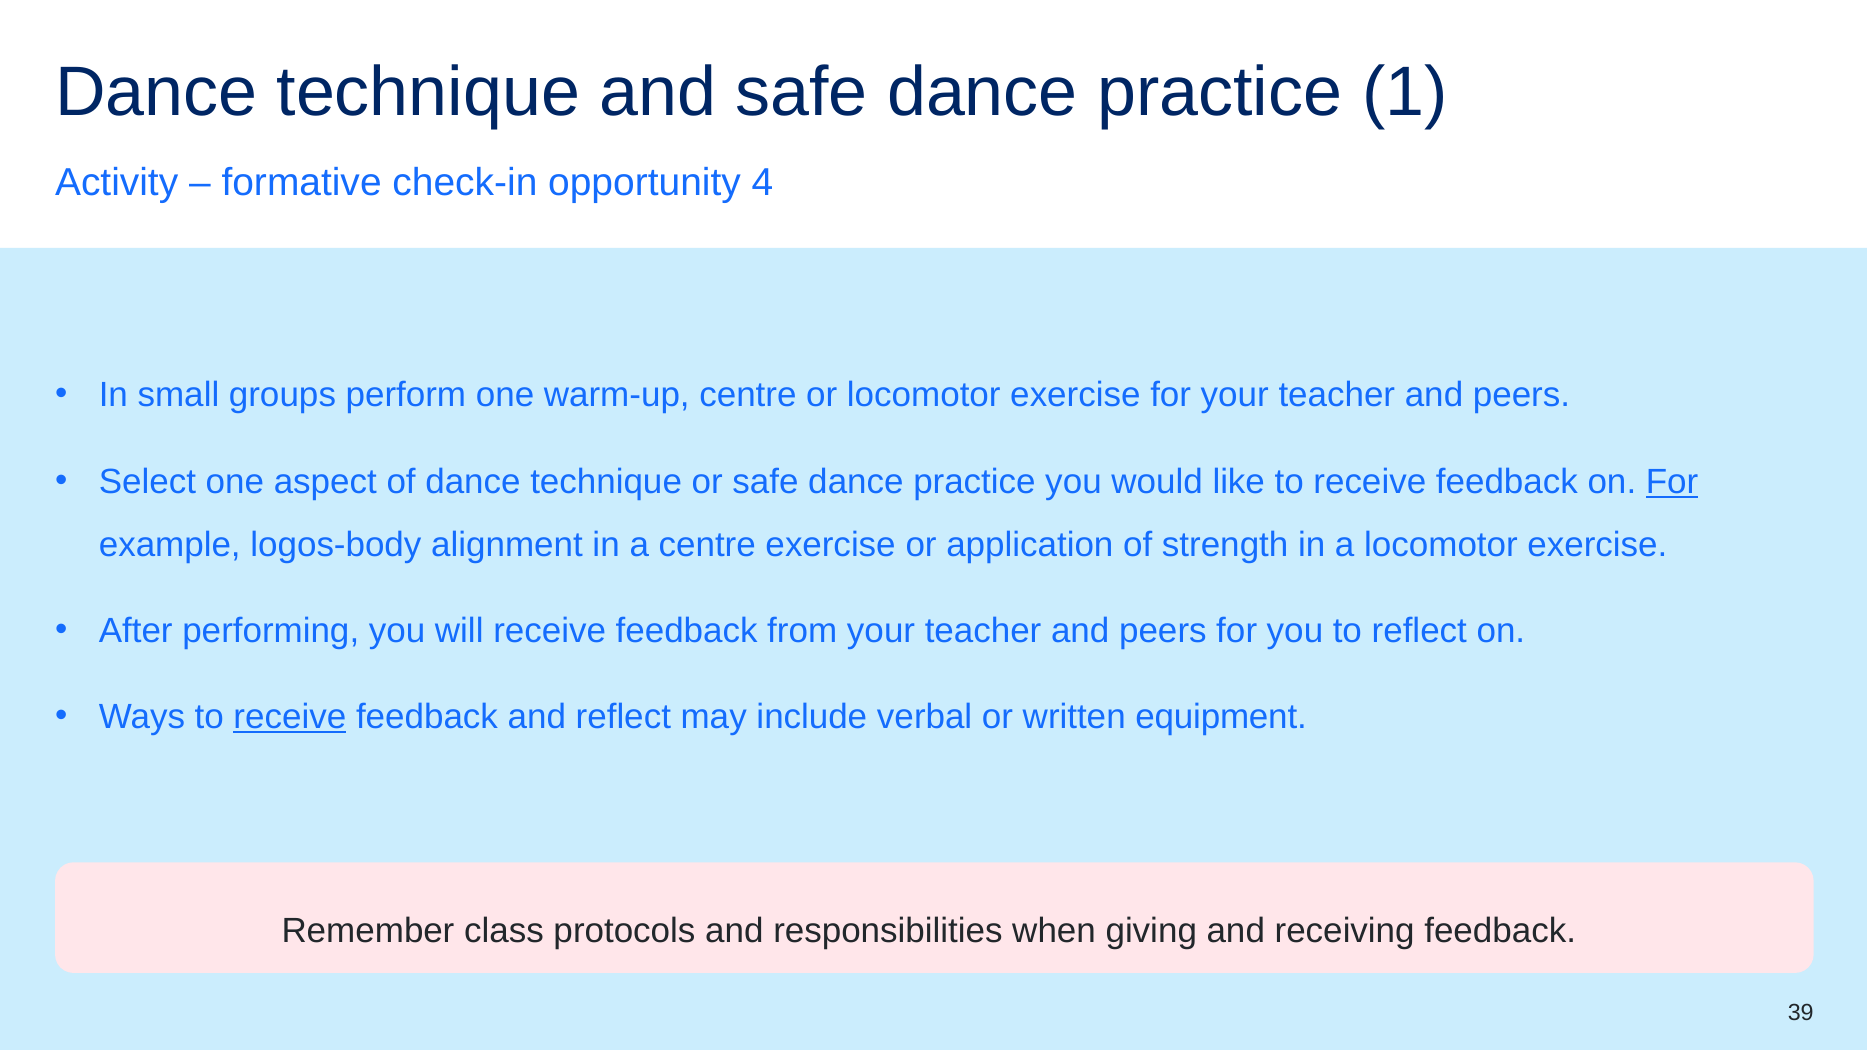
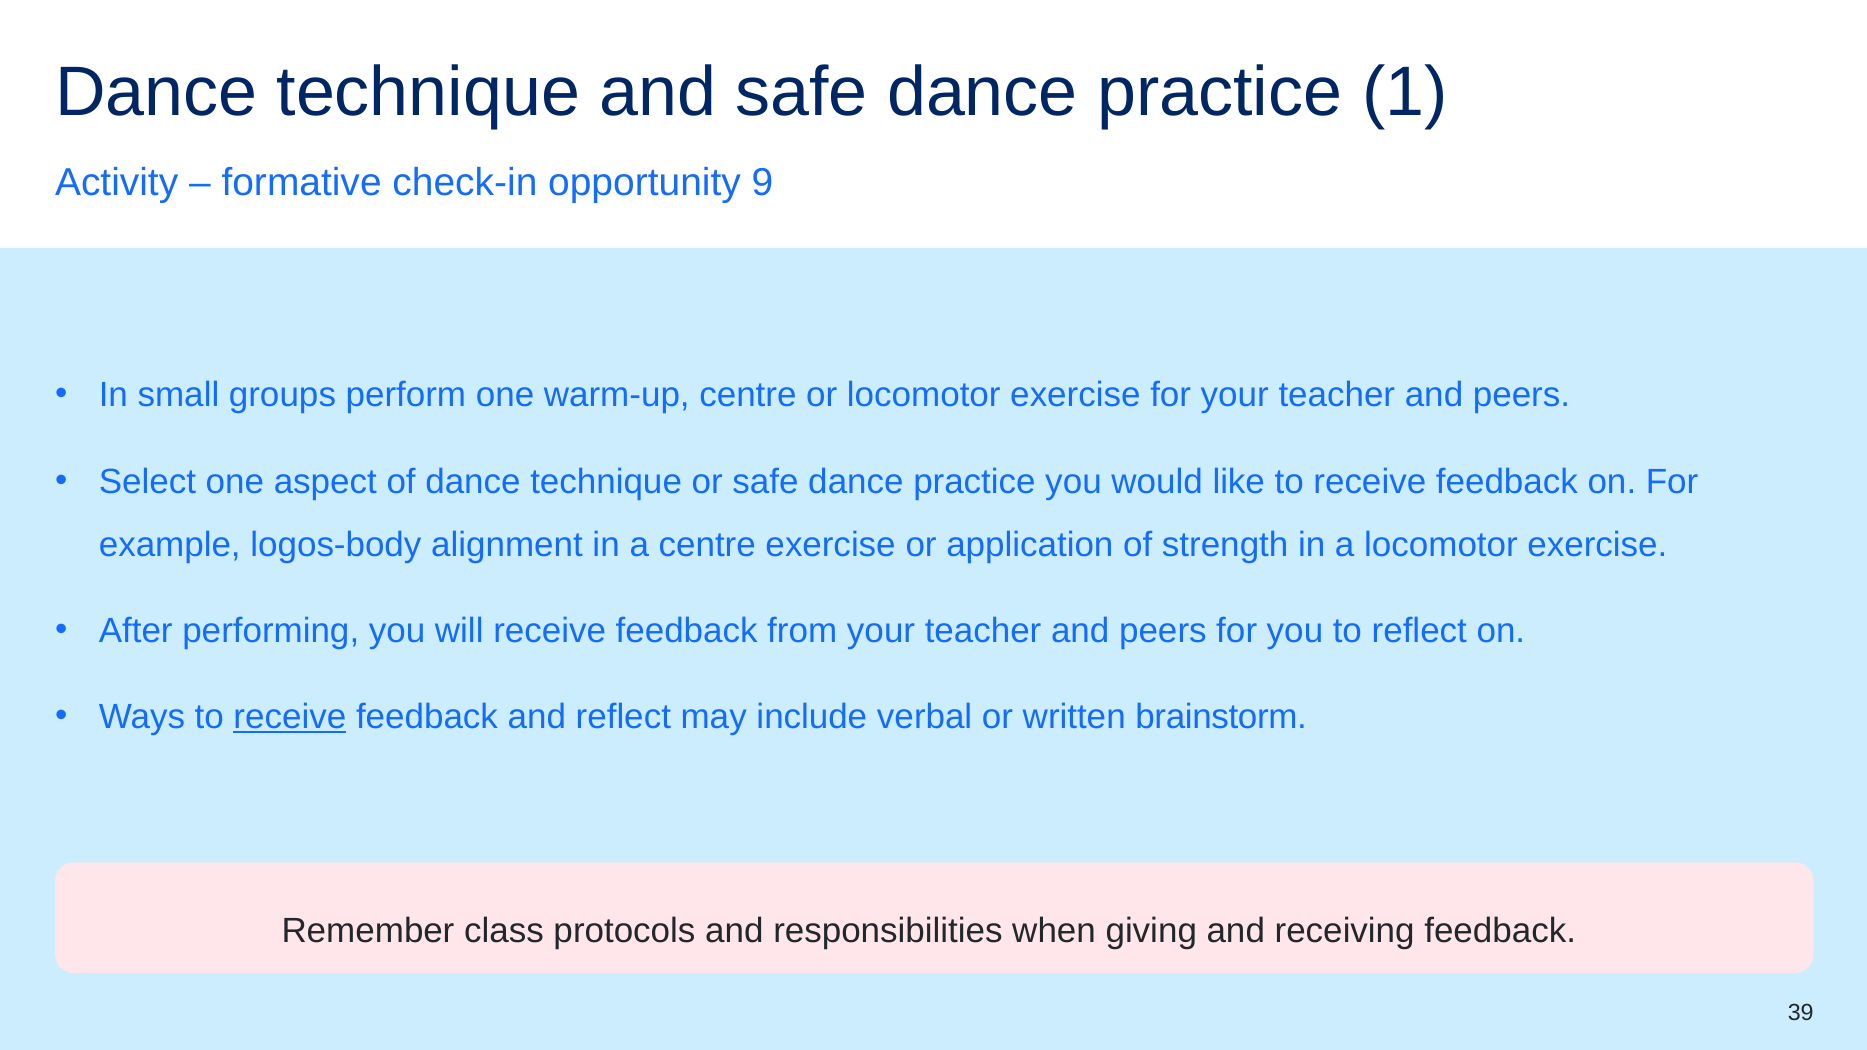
4: 4 -> 9
For at (1672, 482) underline: present -> none
equipment: equipment -> brainstorm
